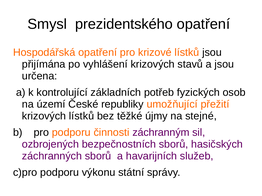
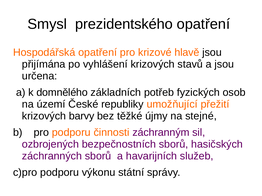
krizové lístků: lístků -> hlavě
kontrolující: kontrolující -> domnělého
krizových lístků: lístků -> barvy
